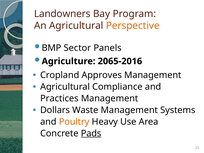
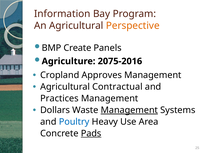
Landowners: Landowners -> Information
Sector: Sector -> Create
2065-2016: 2065-2016 -> 2075-2016
Compliance: Compliance -> Contractual
Management at (129, 110) underline: none -> present
Poultry colour: orange -> blue
